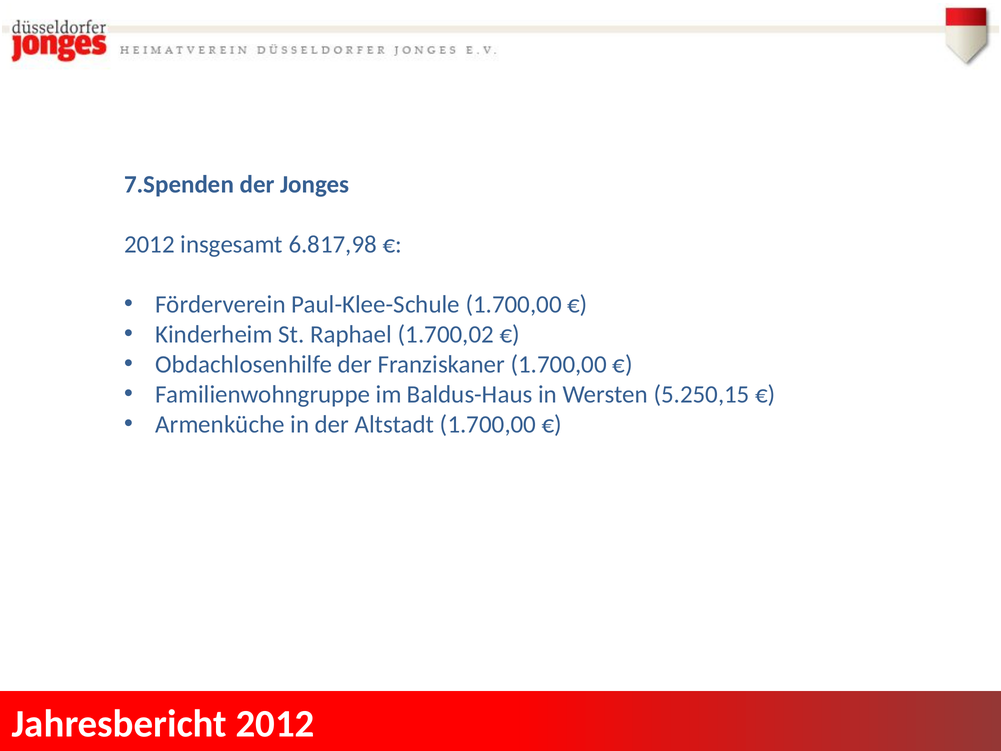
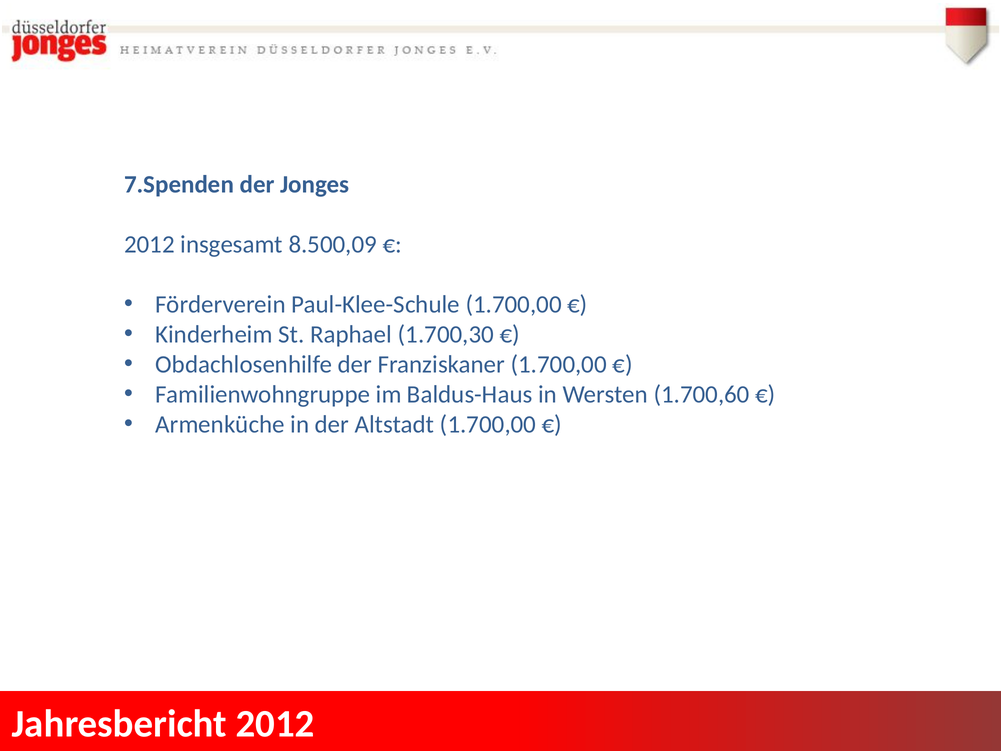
6.817,98: 6.817,98 -> 8.500,09
1.700,02: 1.700,02 -> 1.700,30
5.250,15: 5.250,15 -> 1.700,60
